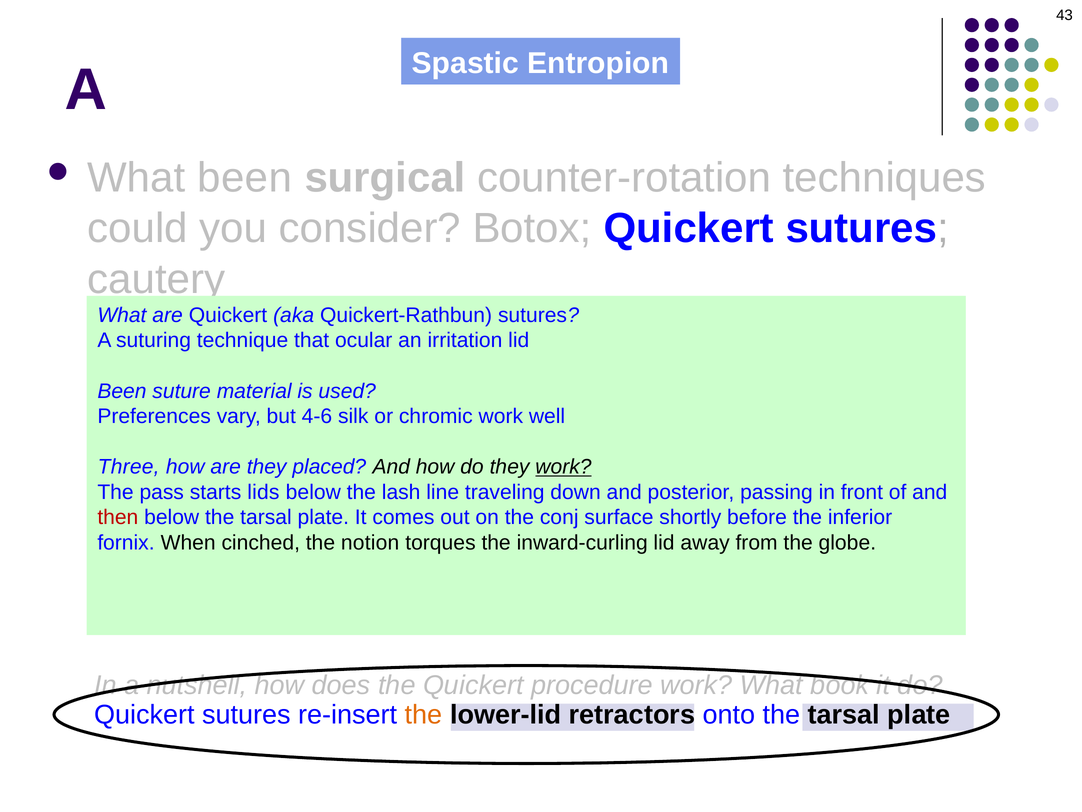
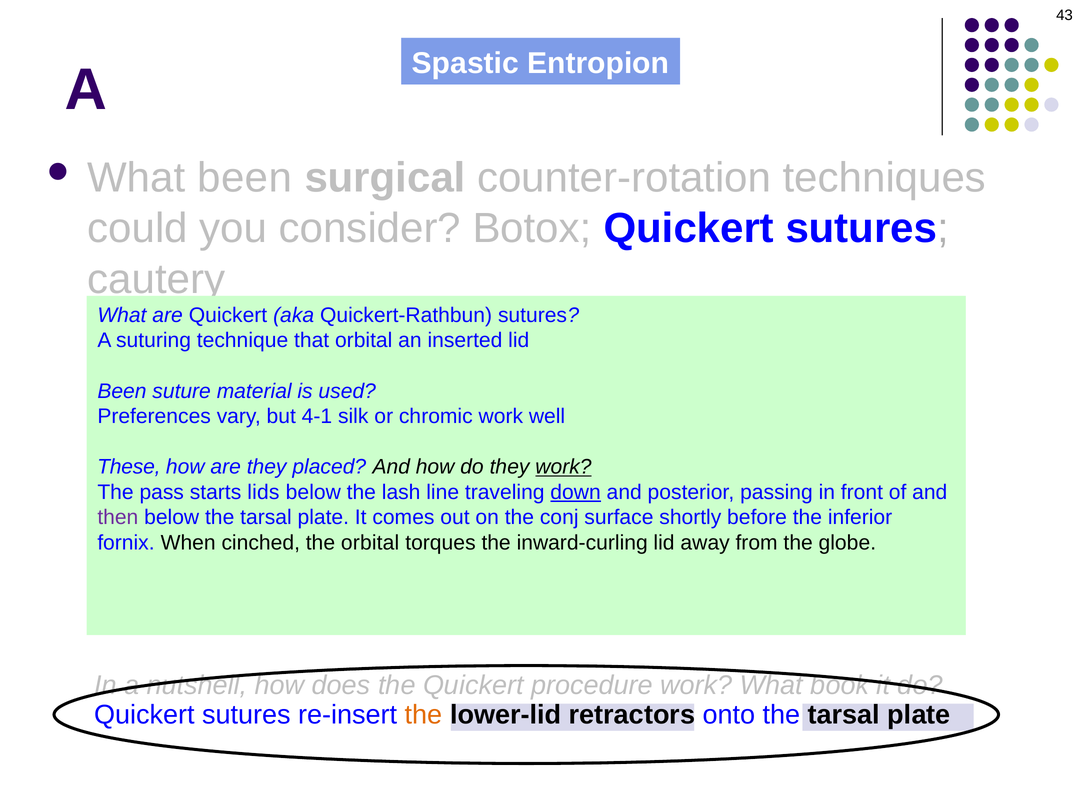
that ocular: ocular -> orbital
an irritation: irritation -> inserted
4-6: 4-6 -> 4-1
Three at (129, 467): Three -> These
down underline: none -> present
then colour: red -> purple
the notion: notion -> orbital
